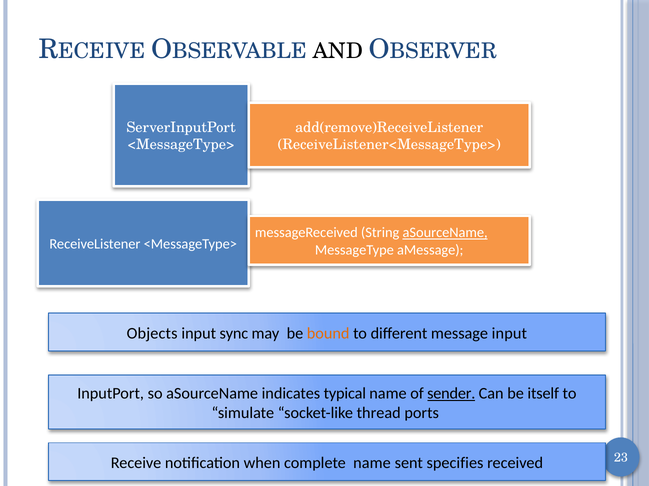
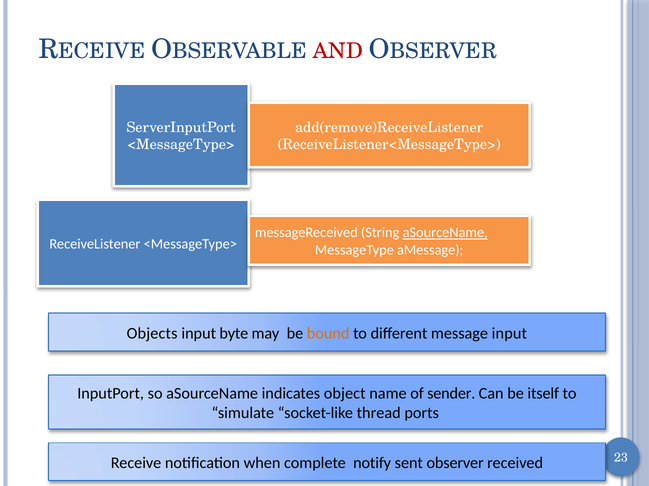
AND colour: black -> red
sync: sync -> byte
typical: typical -> object
sender underline: present -> none
name at (372, 464): name -> notify
specifies: specifies -> observer
